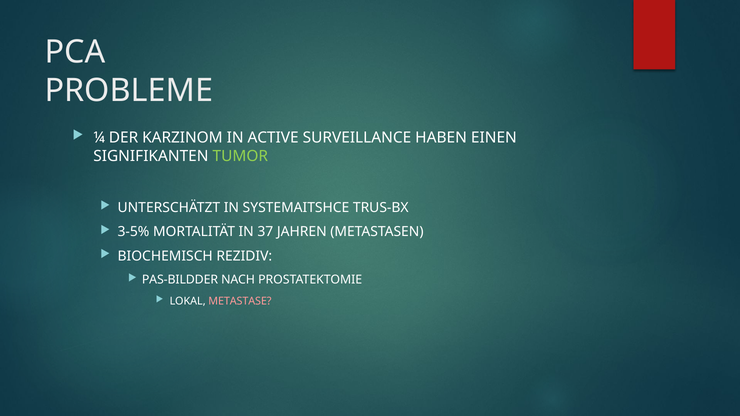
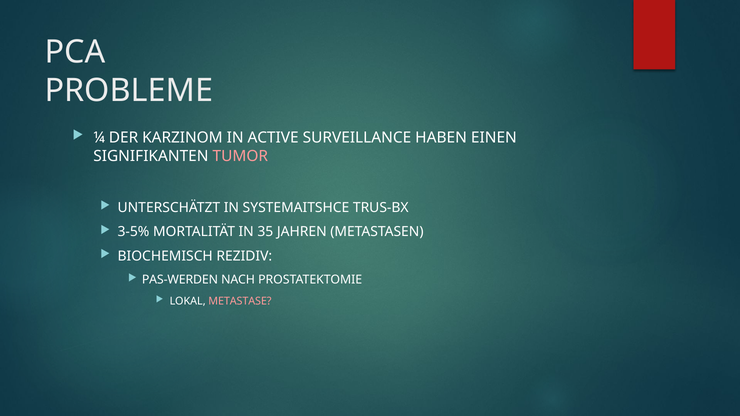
TUMOR colour: light green -> pink
37: 37 -> 35
PAS-BILDDER: PAS-BILDDER -> PAS-WERDEN
